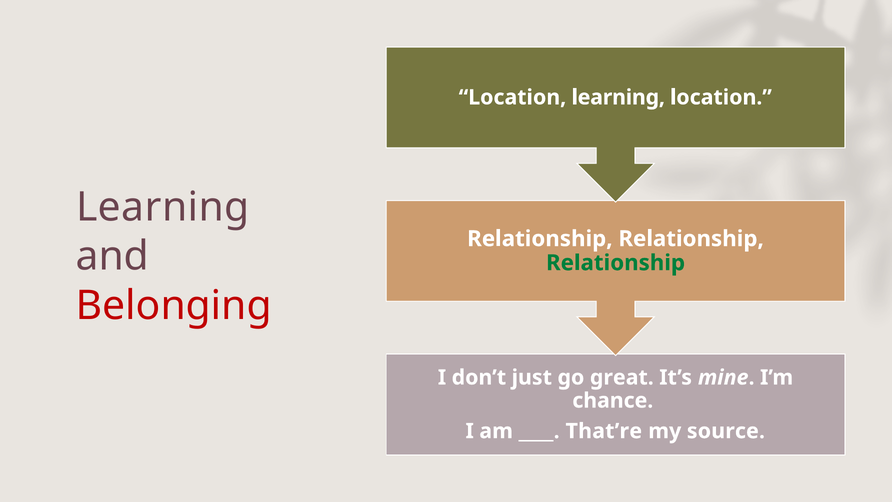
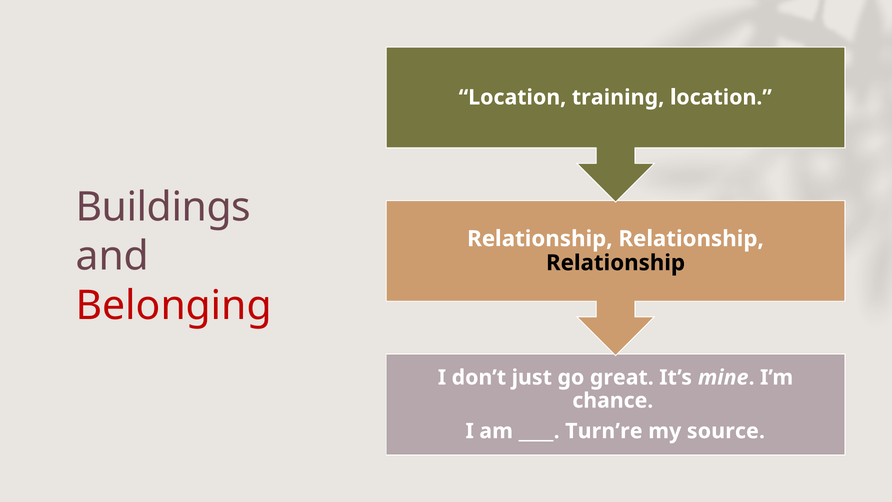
Location learning: learning -> training
Learning at (163, 207): Learning -> Buildings
Relationship at (616, 263) colour: green -> black
That’re: That’re -> Turn’re
